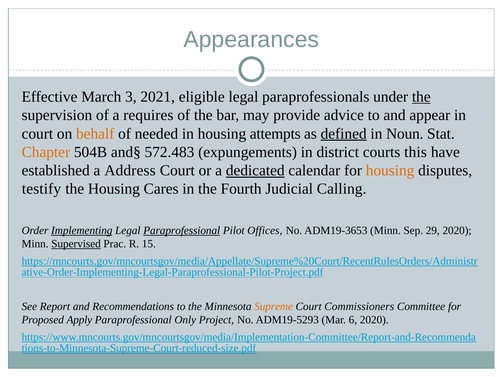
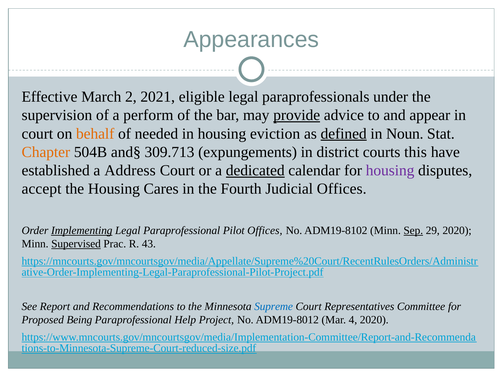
3: 3 -> 2
the at (421, 97) underline: present -> none
requires: requires -> perform
provide underline: none -> present
attempts: attempts -> eviction
572.483: 572.483 -> 309.713
housing at (390, 171) colour: orange -> purple
testify: testify -> accept
Judicial Calling: Calling -> Offices
Paraprofessional at (182, 231) underline: present -> none
ADM19-3653: ADM19-3653 -> ADM19-8102
Sep underline: none -> present
15: 15 -> 43
Supreme colour: orange -> blue
Commissioners: Commissioners -> Representatives
Apply: Apply -> Being
Only: Only -> Help
ADM19-5293: ADM19-5293 -> ADM19-8012
6: 6 -> 4
